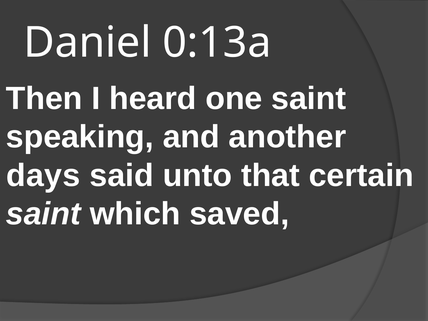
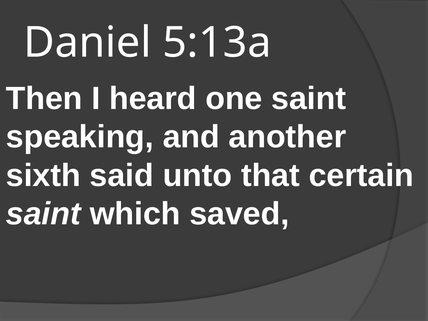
0:13a: 0:13a -> 5:13a
days: days -> sixth
